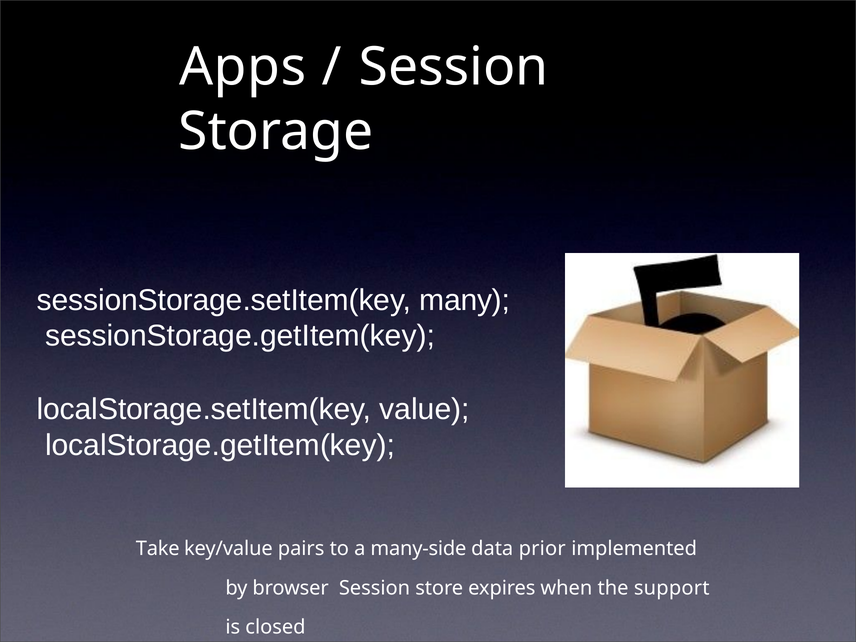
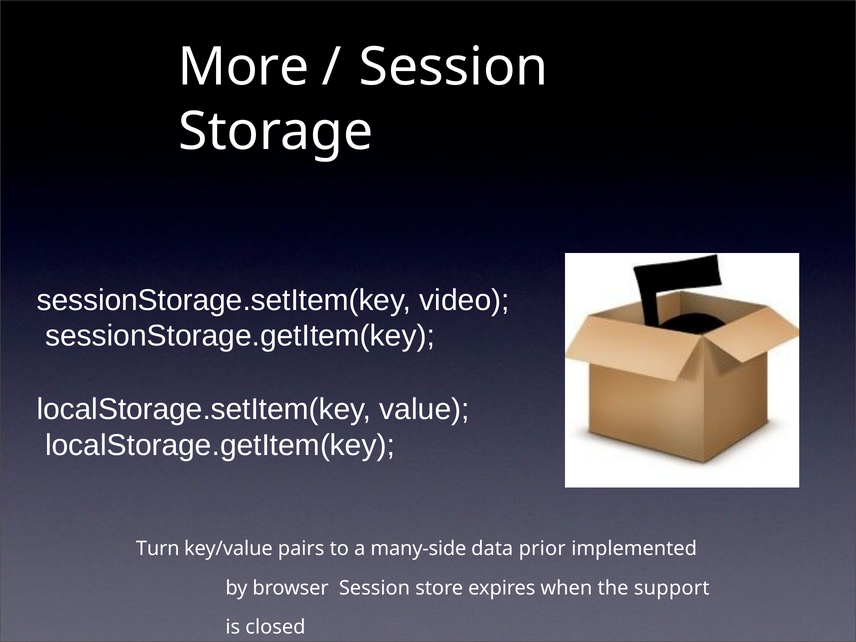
Apps: Apps -> More
many: many -> video
Take: Take -> Turn
